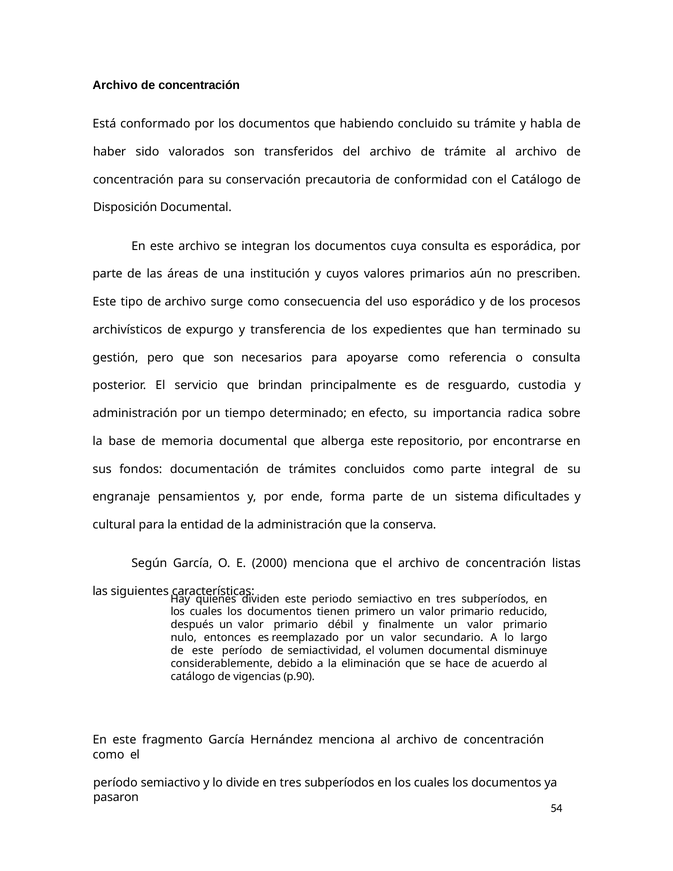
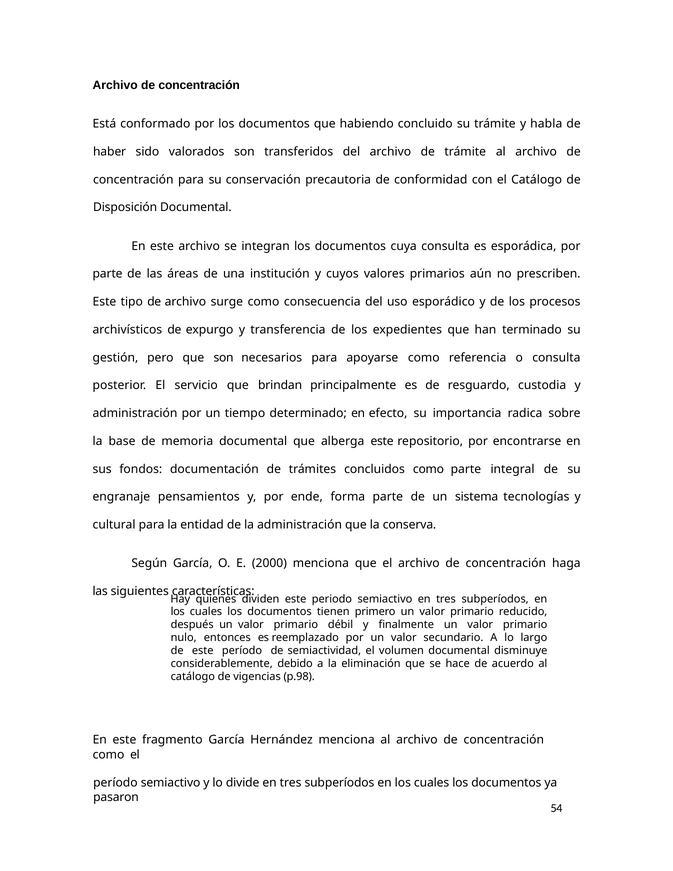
dificultades: dificultades -> tecnologías
listas: listas -> haga
p.90: p.90 -> p.98
